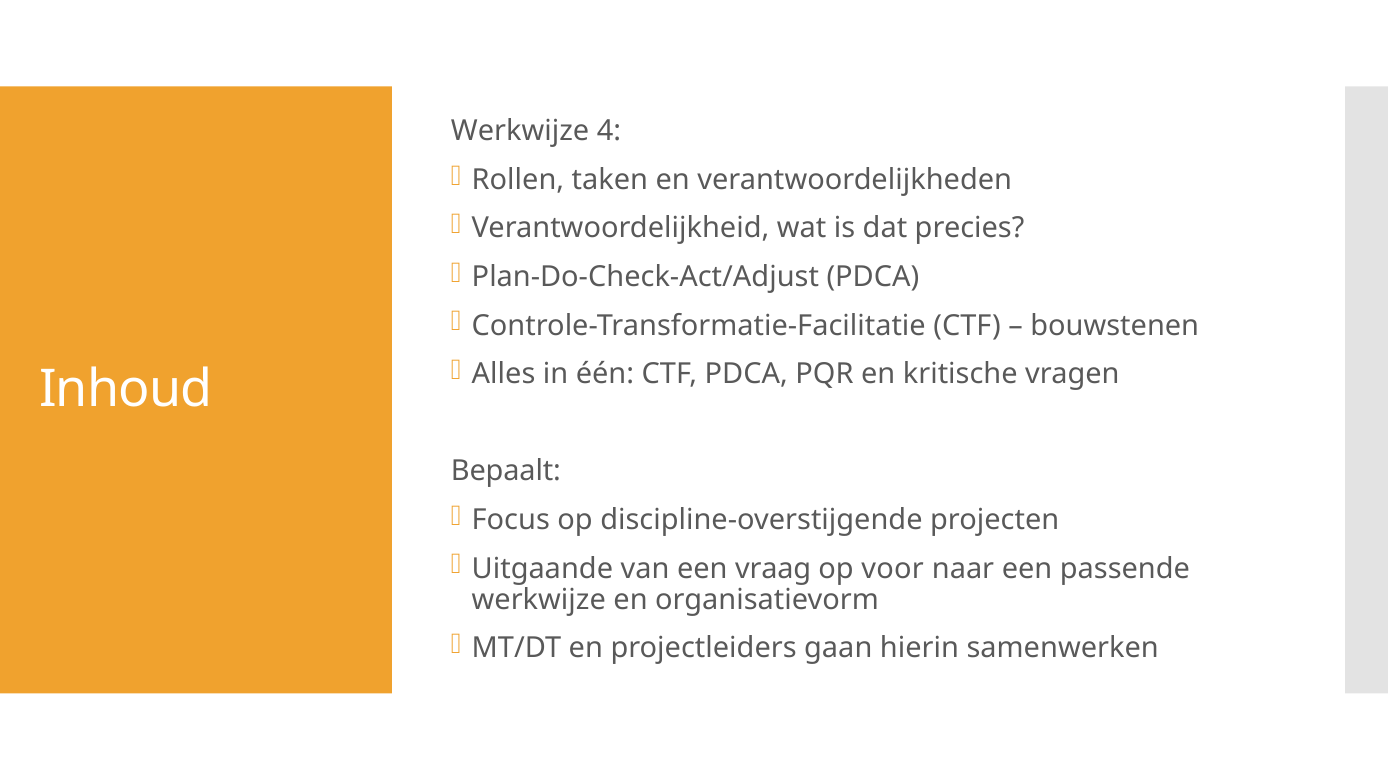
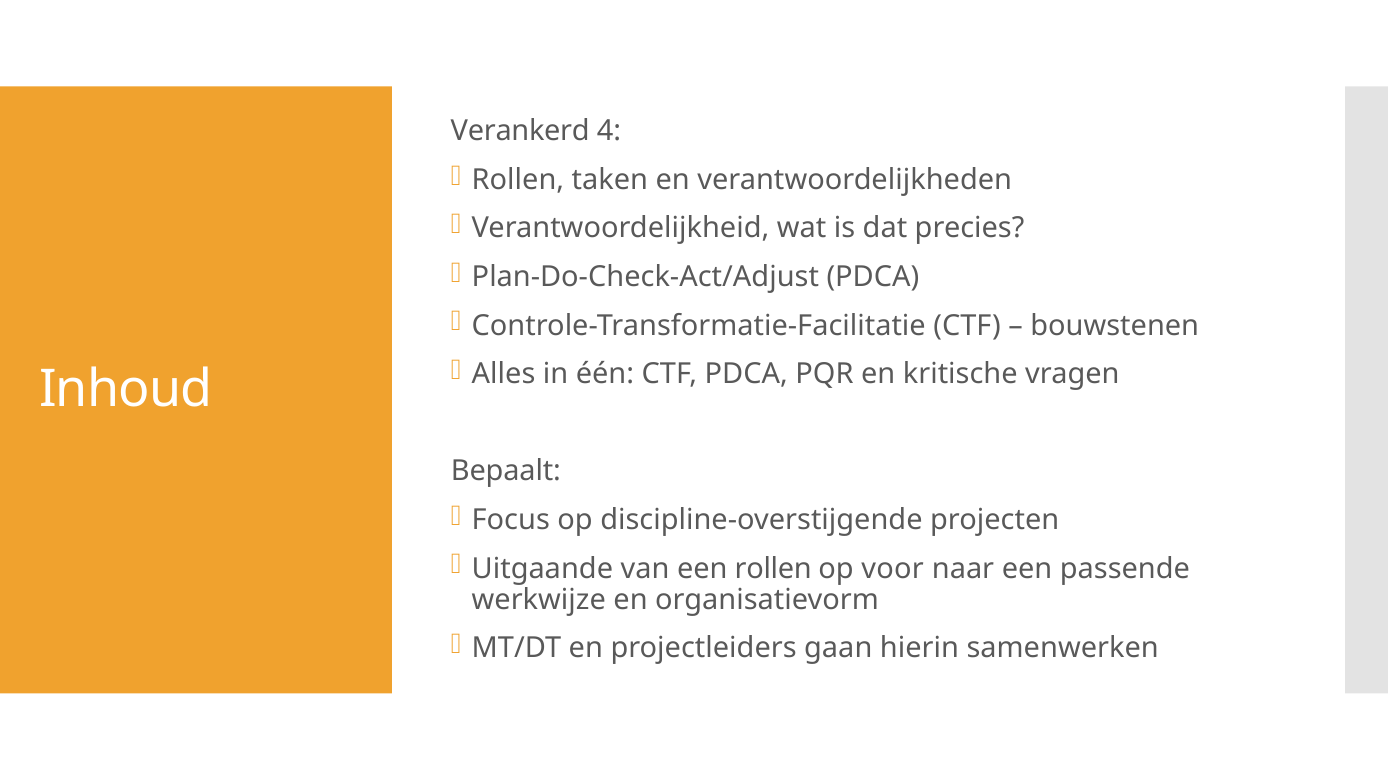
Werkwijze at (520, 131): Werkwijze -> Verankerd
een vraag: vraag -> rollen
